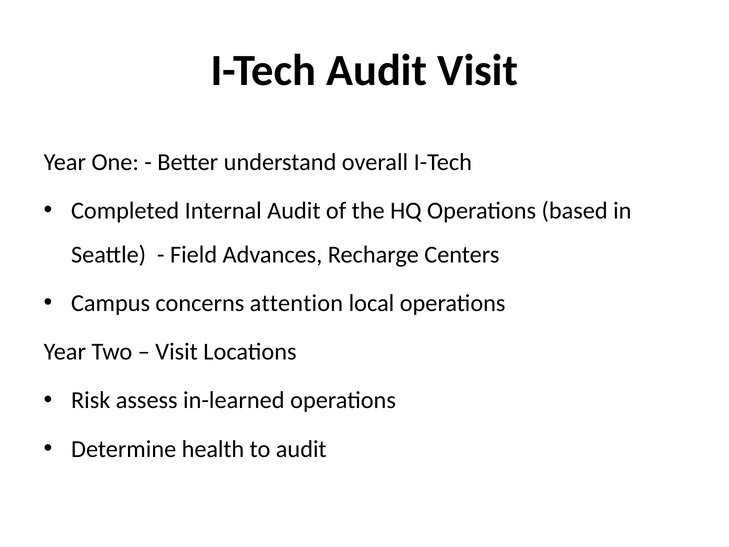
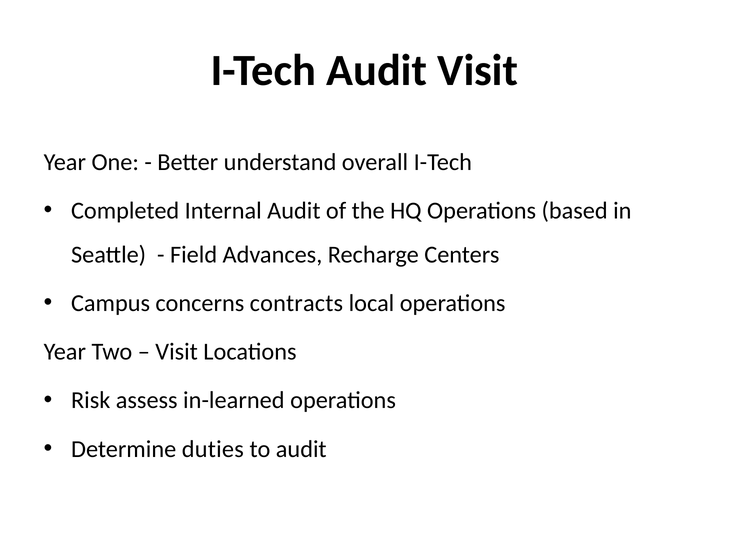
attention: attention -> contracts
health: health -> duties
